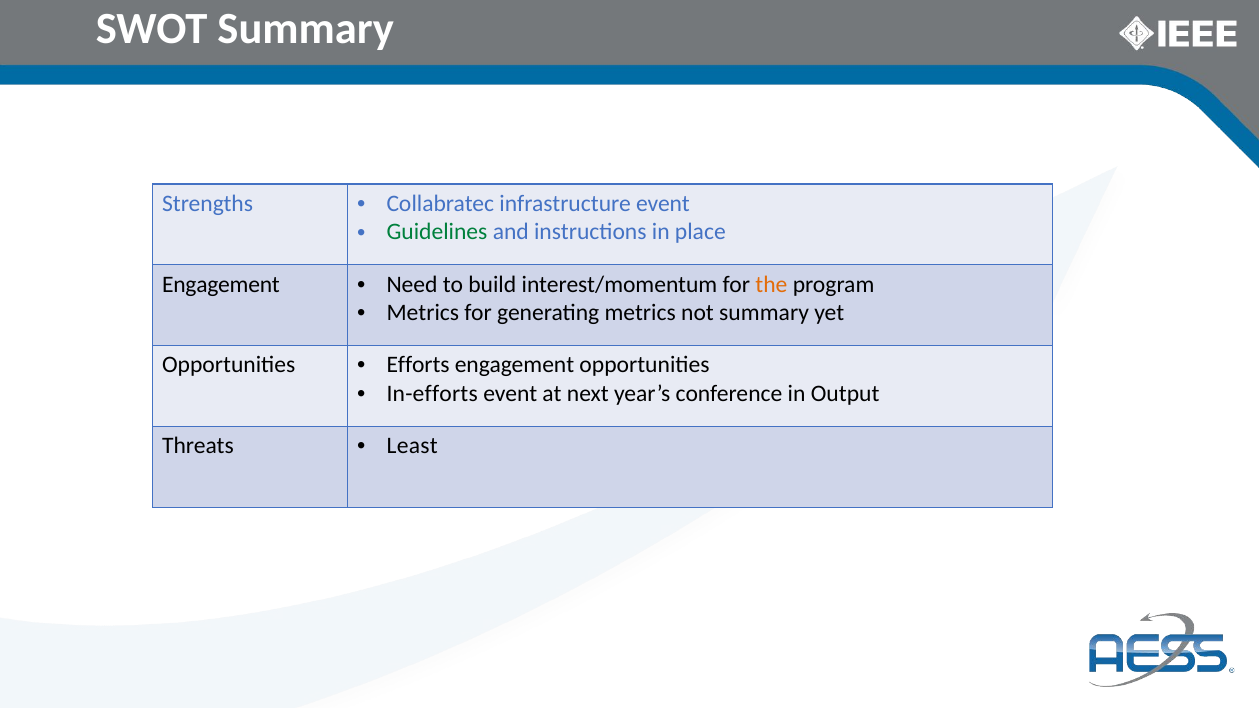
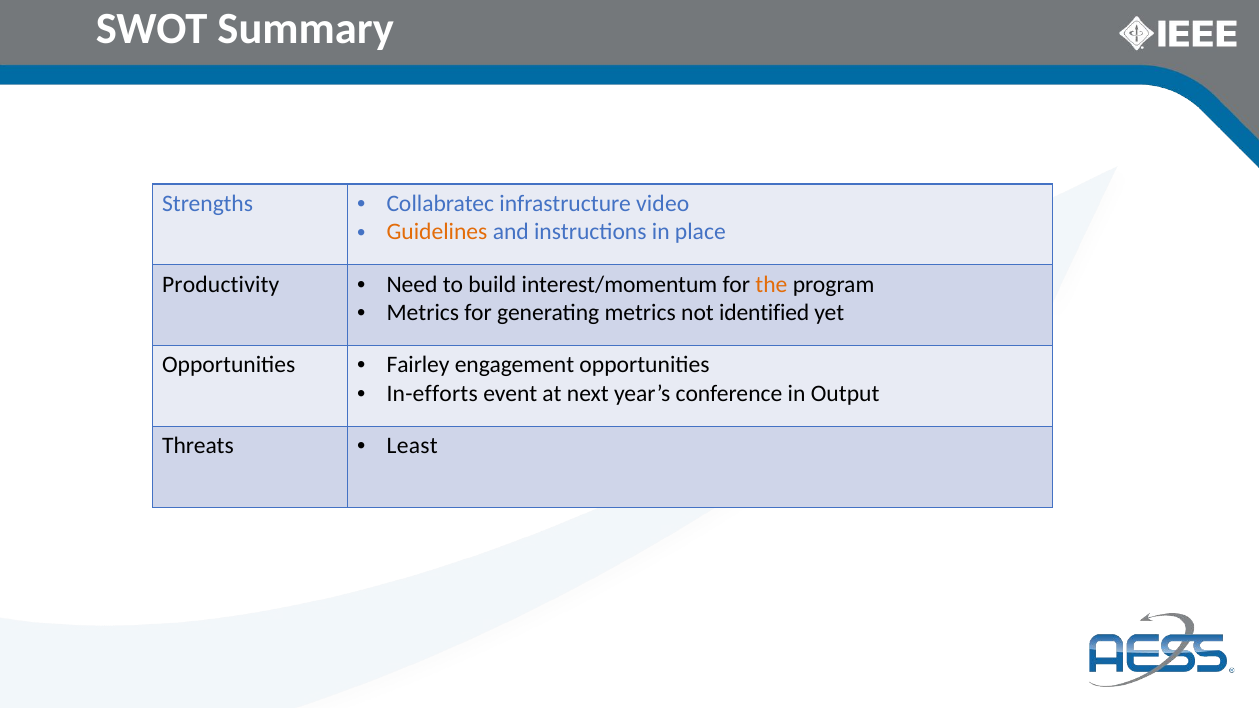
infrastructure event: event -> video
Guidelines colour: green -> orange
Engagement at (221, 284): Engagement -> Productivity
not summary: summary -> identified
Efforts: Efforts -> Fairley
